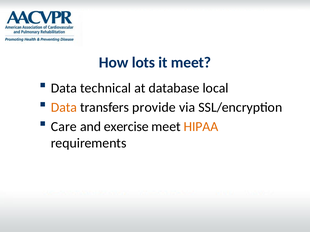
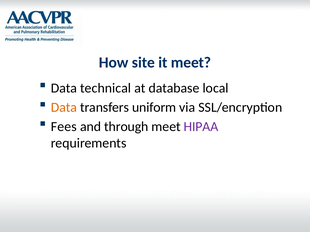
lots: lots -> site
provide: provide -> uniform
Care: Care -> Fees
exercise: exercise -> through
HIPAA colour: orange -> purple
